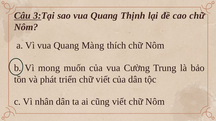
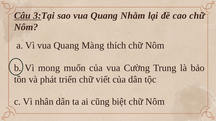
Thịnh: Thịnh -> Nhằm
cũng viết: viết -> biệt
